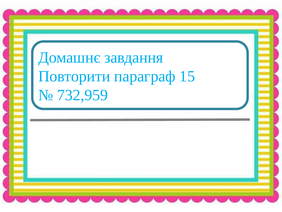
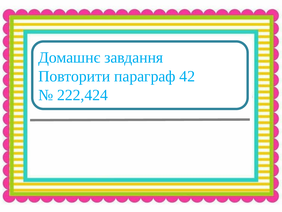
15: 15 -> 42
732,959: 732,959 -> 222,424
